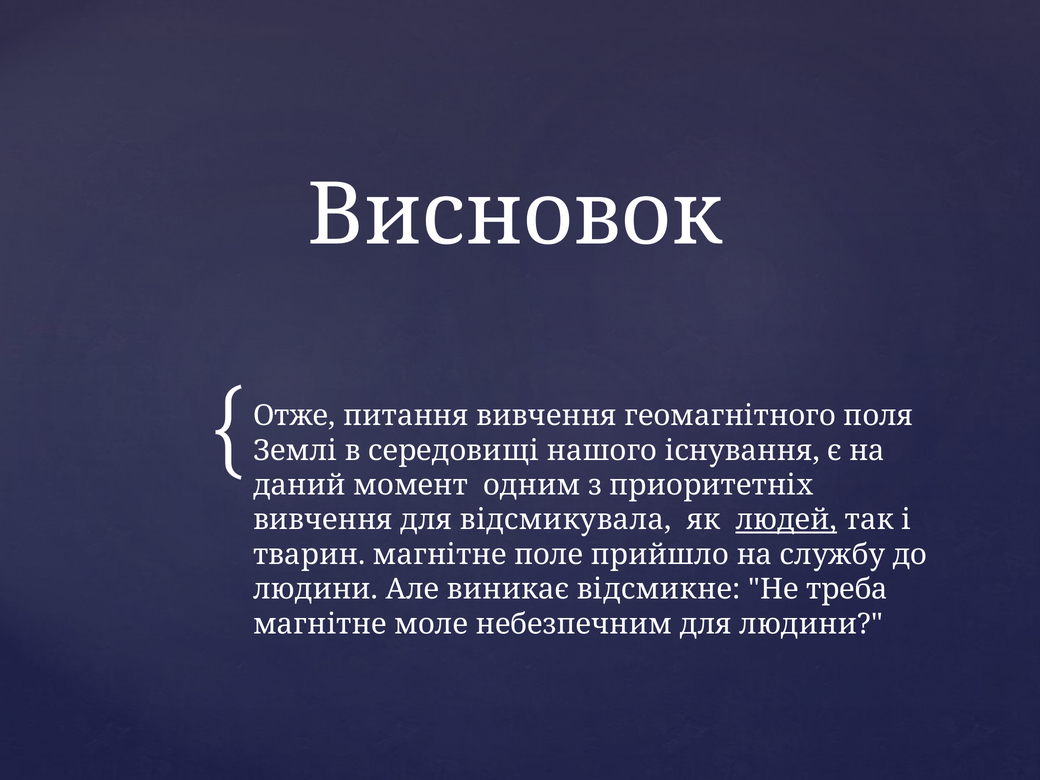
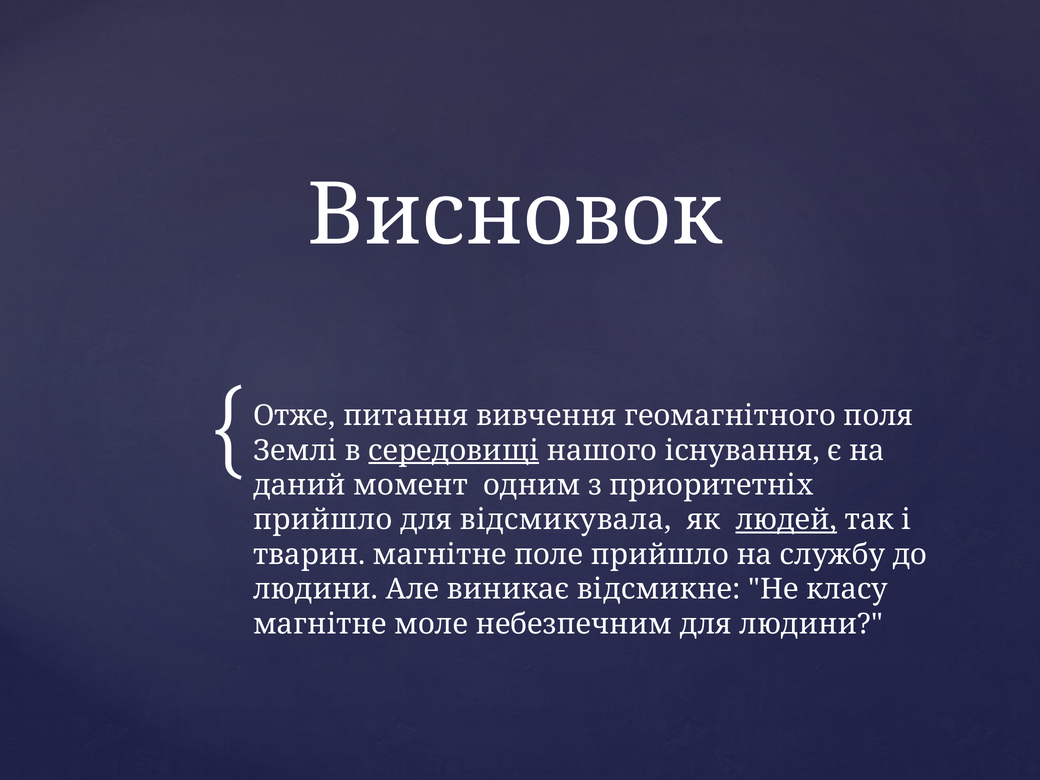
середовищі underline: none -> present
вивчення at (323, 520): вивчення -> прийшло
треба: треба -> класу
